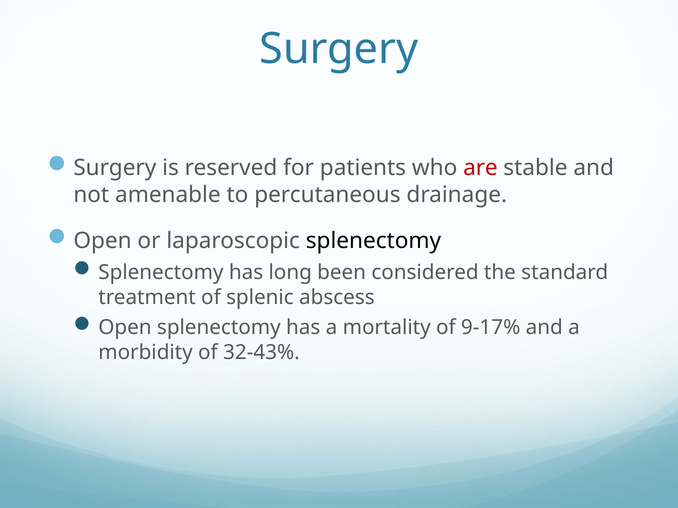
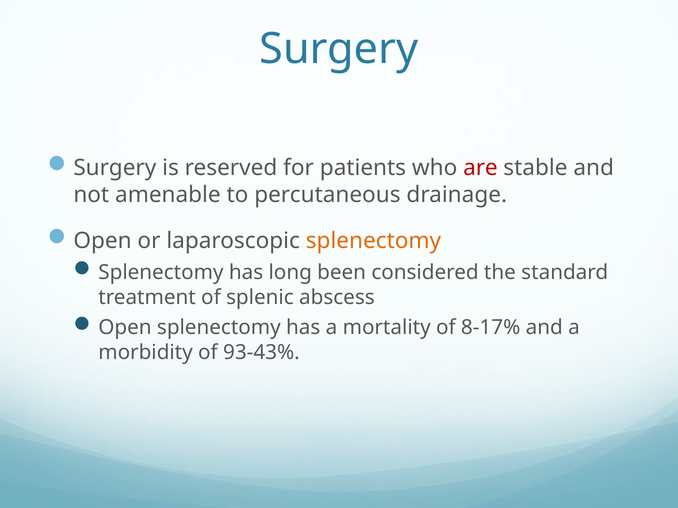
splenectomy at (373, 241) colour: black -> orange
9-17%: 9-17% -> 8-17%
32-43%: 32-43% -> 93-43%
